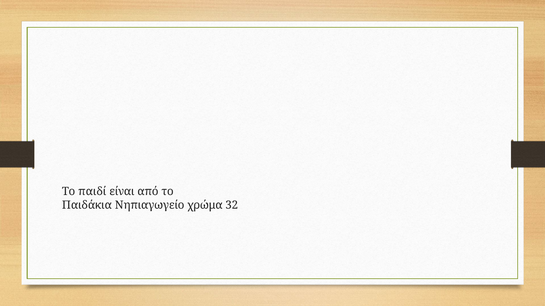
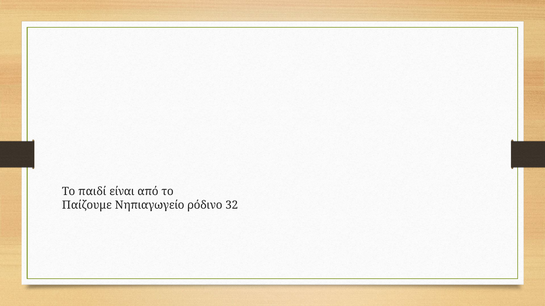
Παιδάκια: Παιδάκια -> Παίζουμε
χρώμα: χρώμα -> ρόδινο
